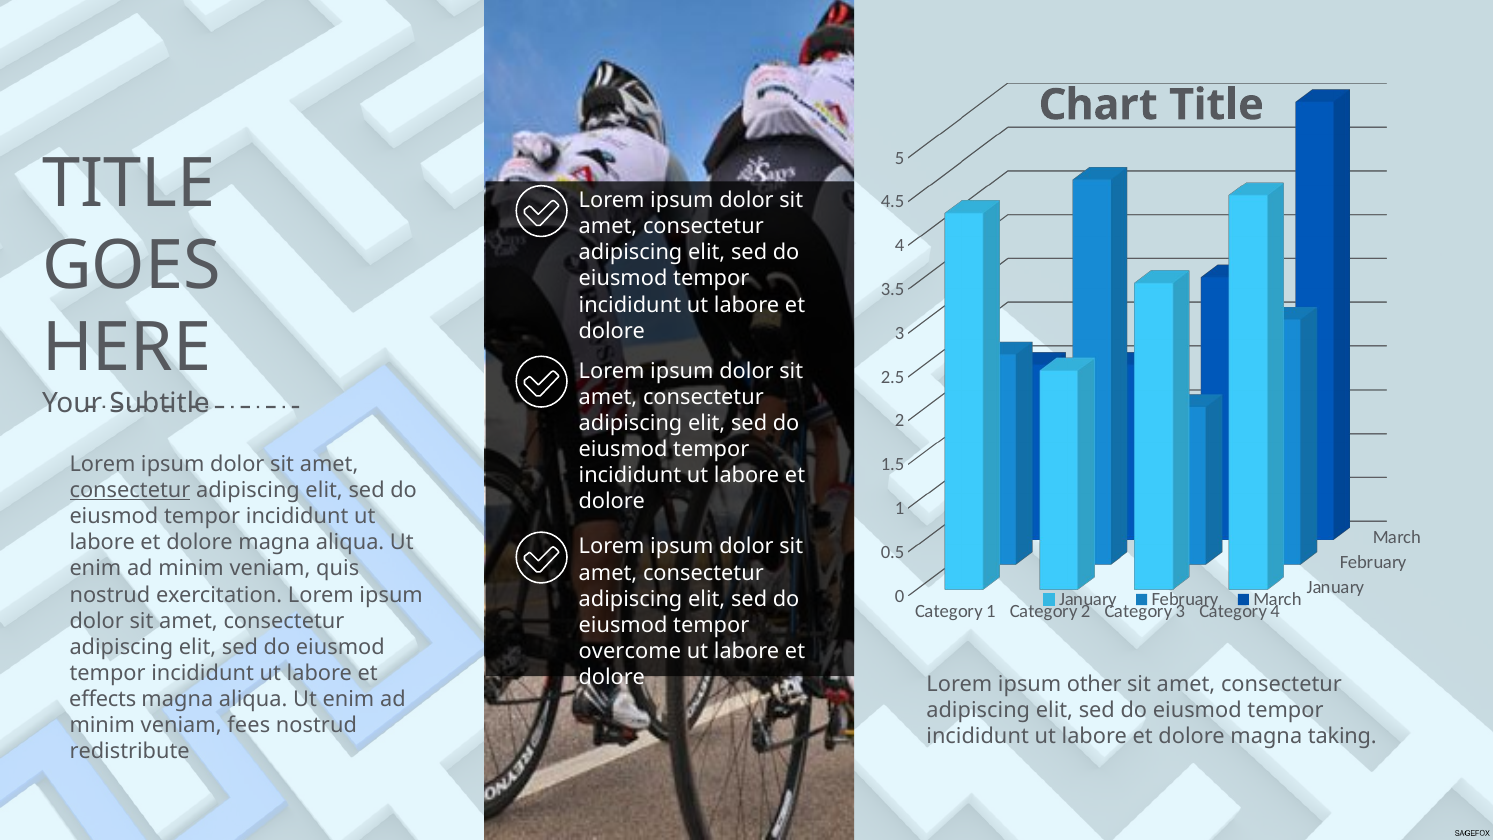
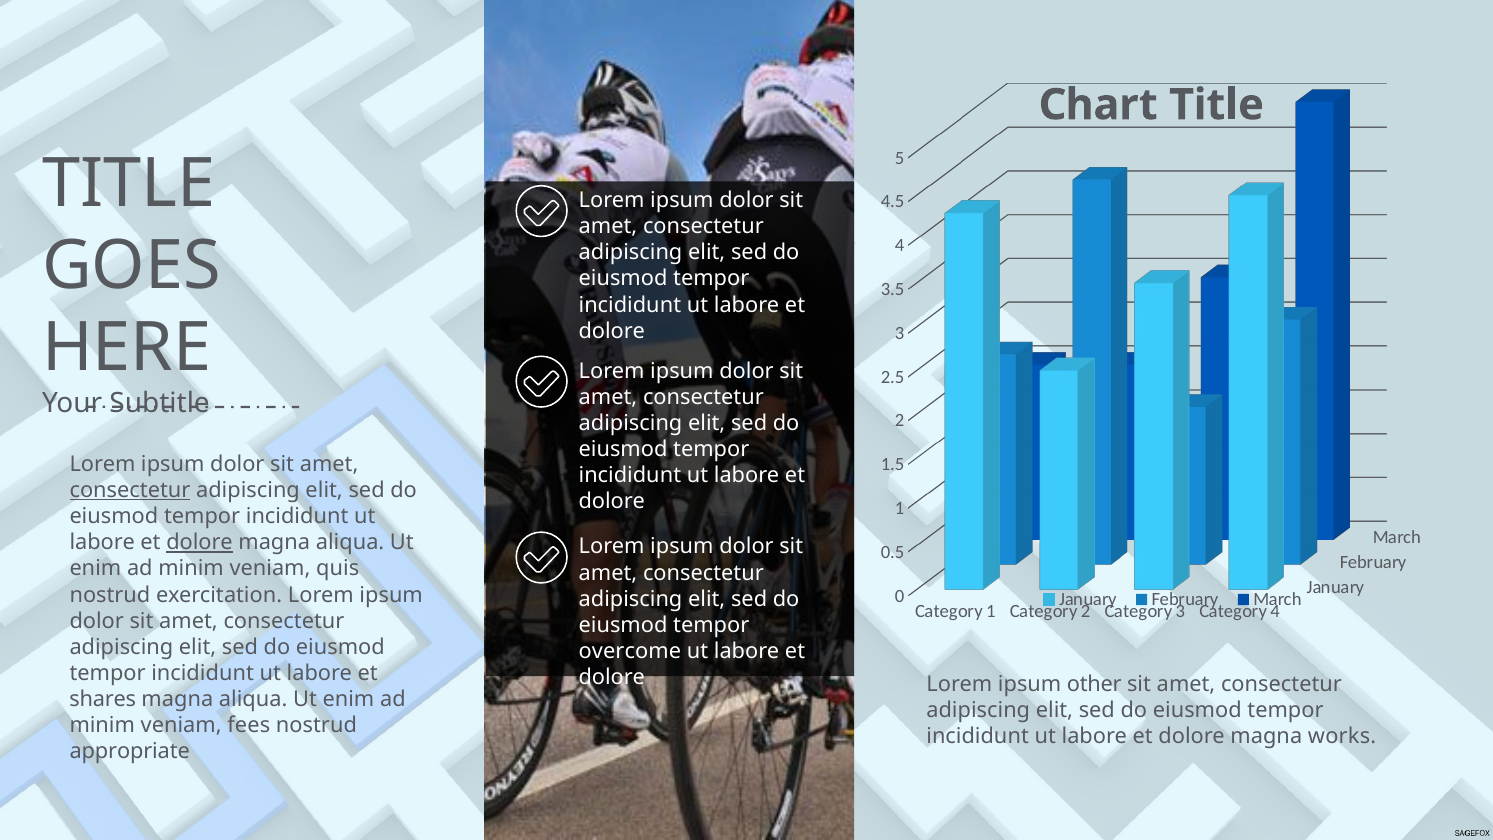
dolore at (200, 542) underline: none -> present
effects: effects -> shares
taking: taking -> works
redistribute: redistribute -> appropriate
